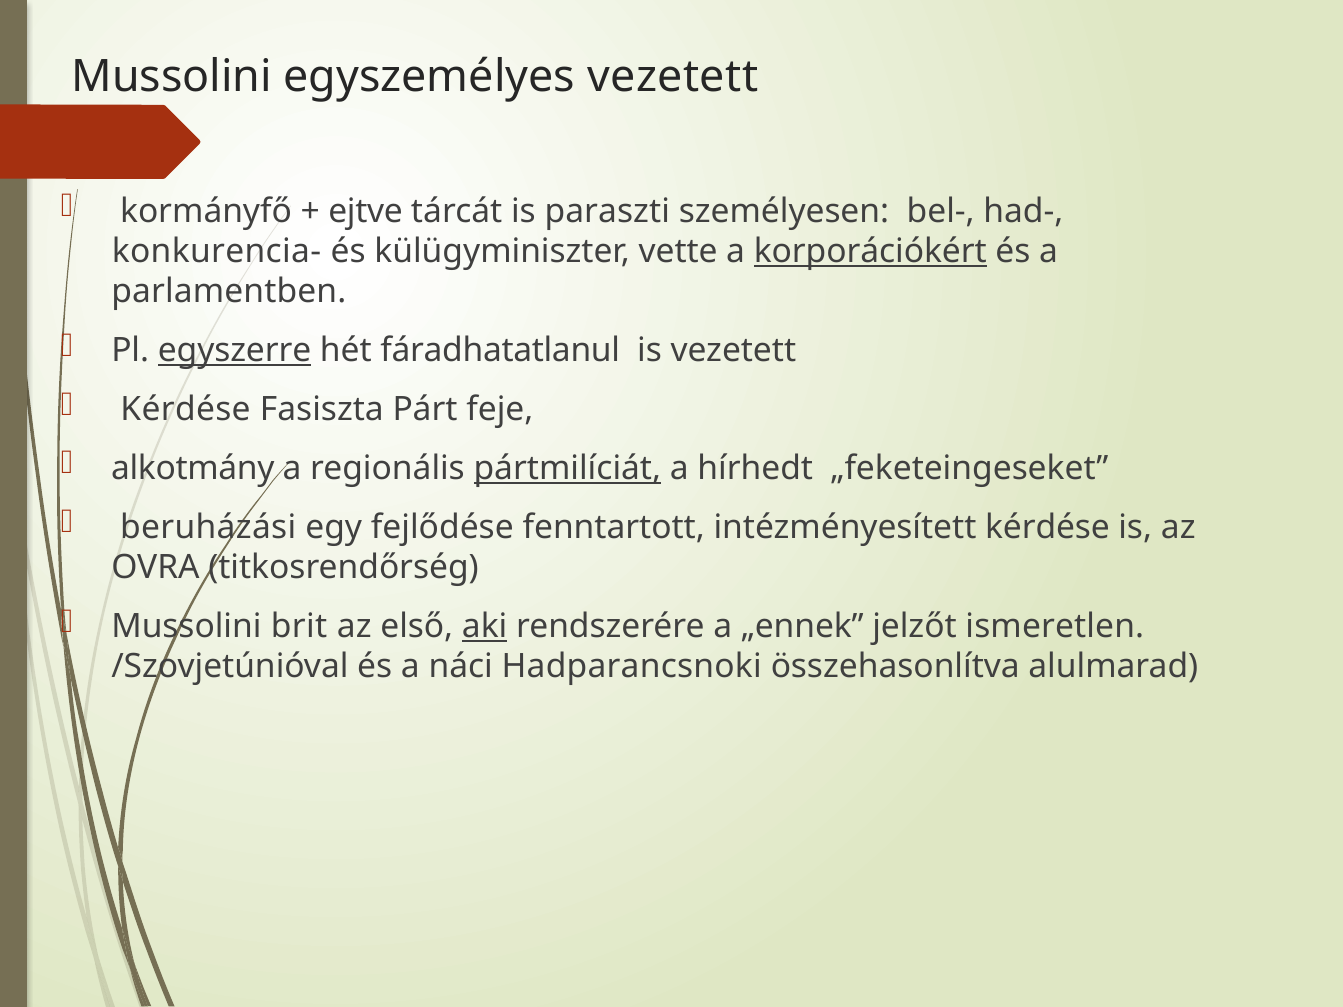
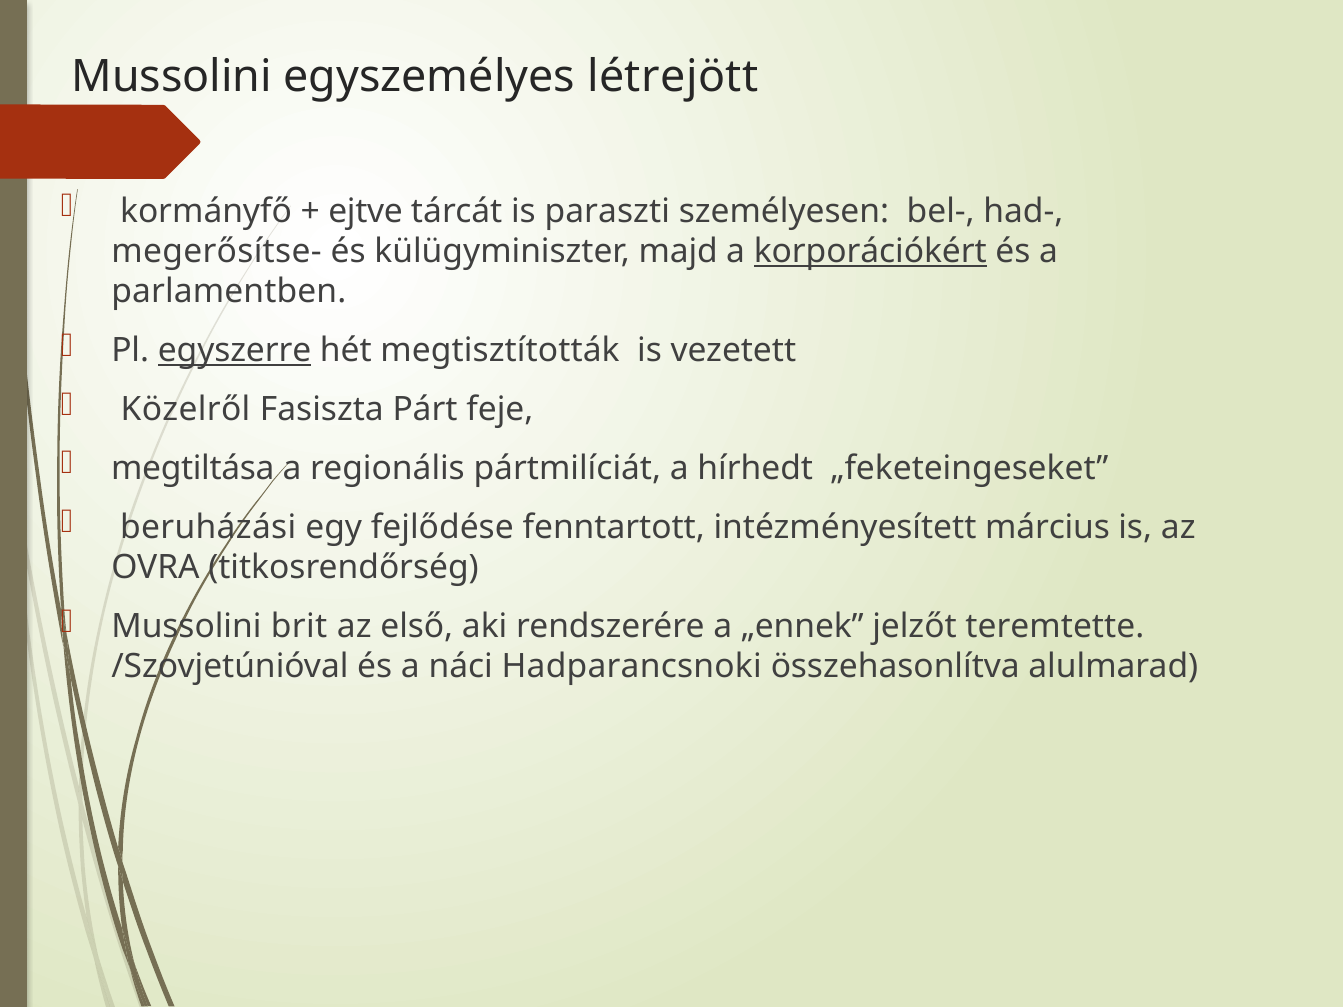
egyszemélyes vezetett: vezetett -> létrejött
konkurencia-: konkurencia- -> megerősítse-
vette: vette -> majd
fáradhatatlanul: fáradhatatlanul -> megtisztították
Kérdése at (186, 410): Kérdése -> Közelről
alkotmány: alkotmány -> megtiltása
pártmilíciát underline: present -> none
intézményesített kérdése: kérdése -> március
aki underline: present -> none
ismeretlen: ismeretlen -> teremtette
